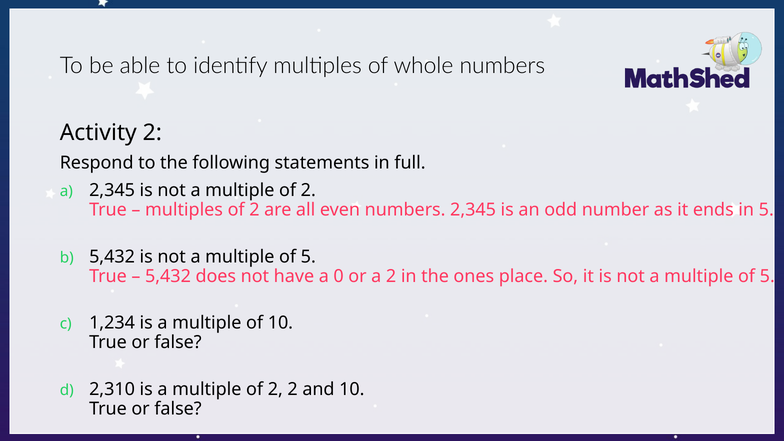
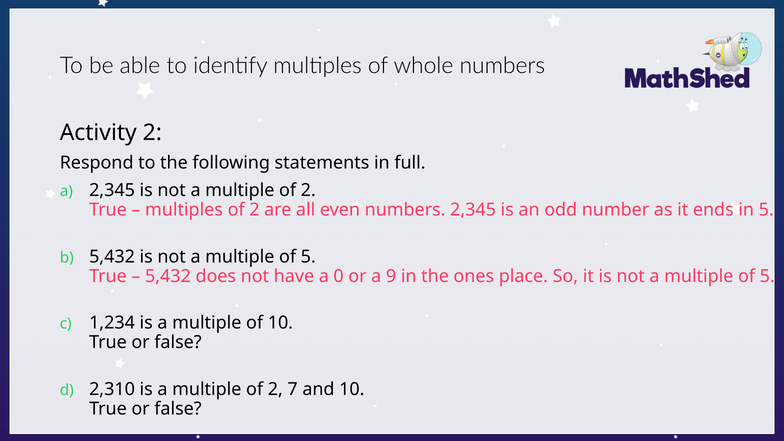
a 2: 2 -> 9
2 2: 2 -> 7
